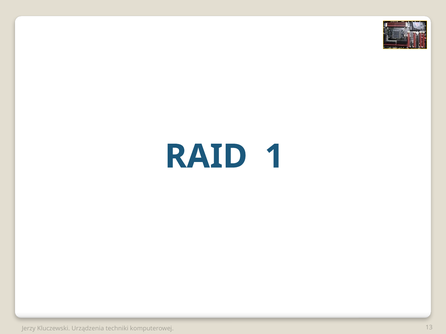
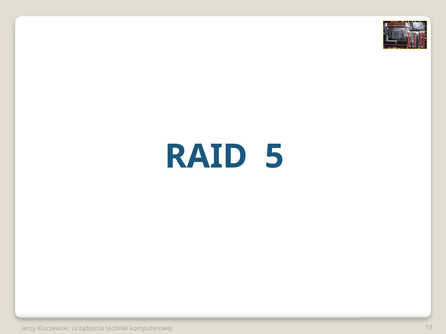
1: 1 -> 5
